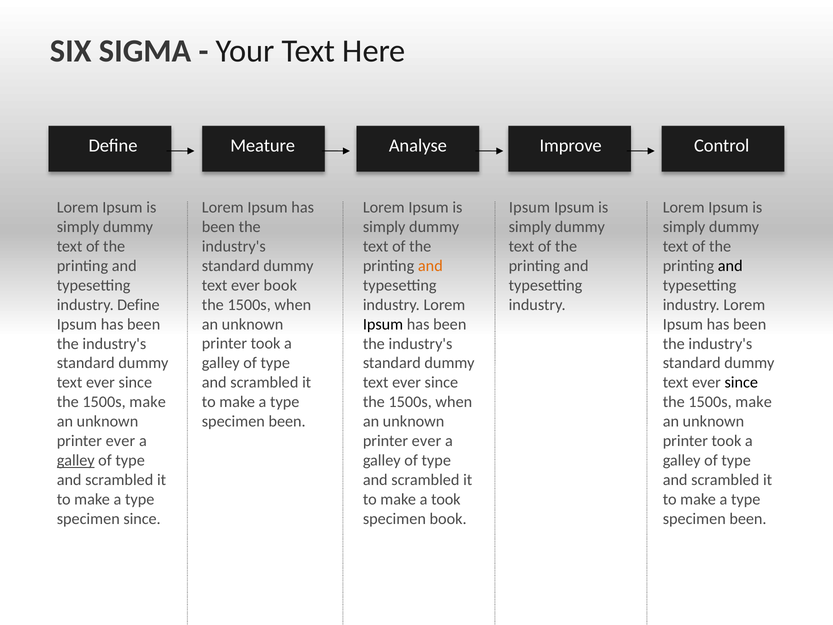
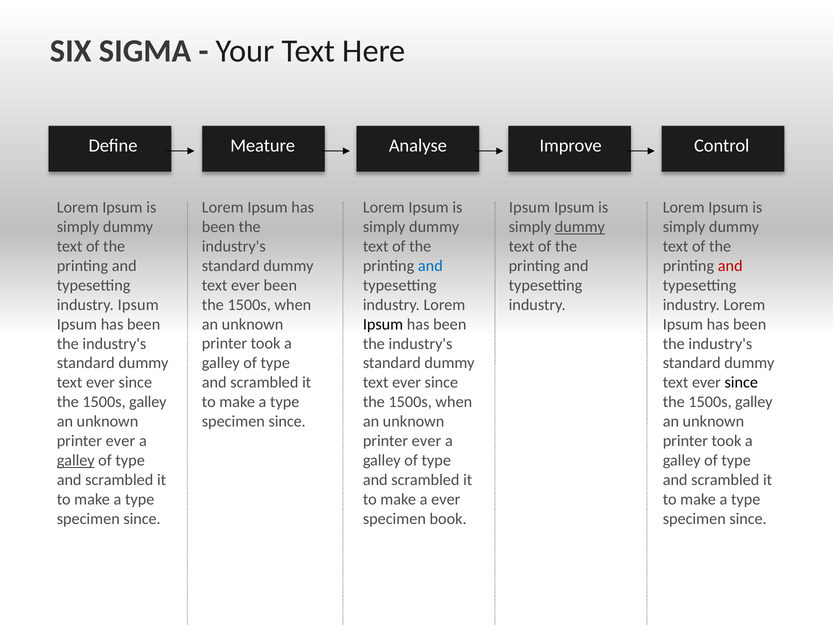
dummy at (580, 227) underline: none -> present
and at (430, 266) colour: orange -> blue
and at (730, 266) colour: black -> red
ever book: book -> been
industry Define: Define -> Ipsum
make at (148, 402): make -> galley
make at (754, 402): make -> galley
been at (287, 421): been -> since
a took: took -> ever
been at (748, 519): been -> since
